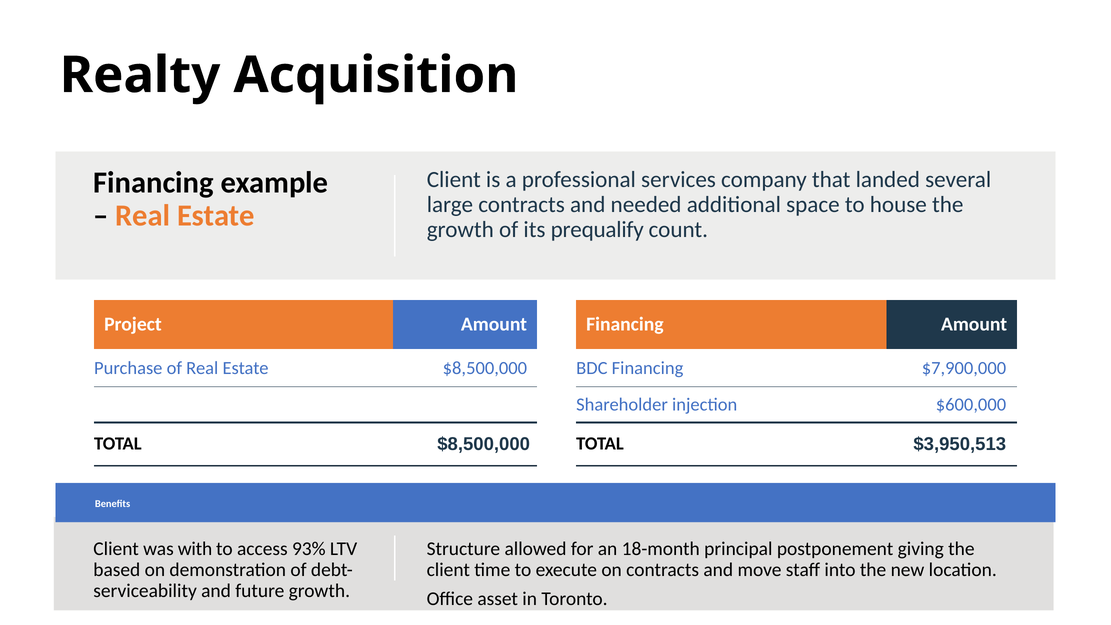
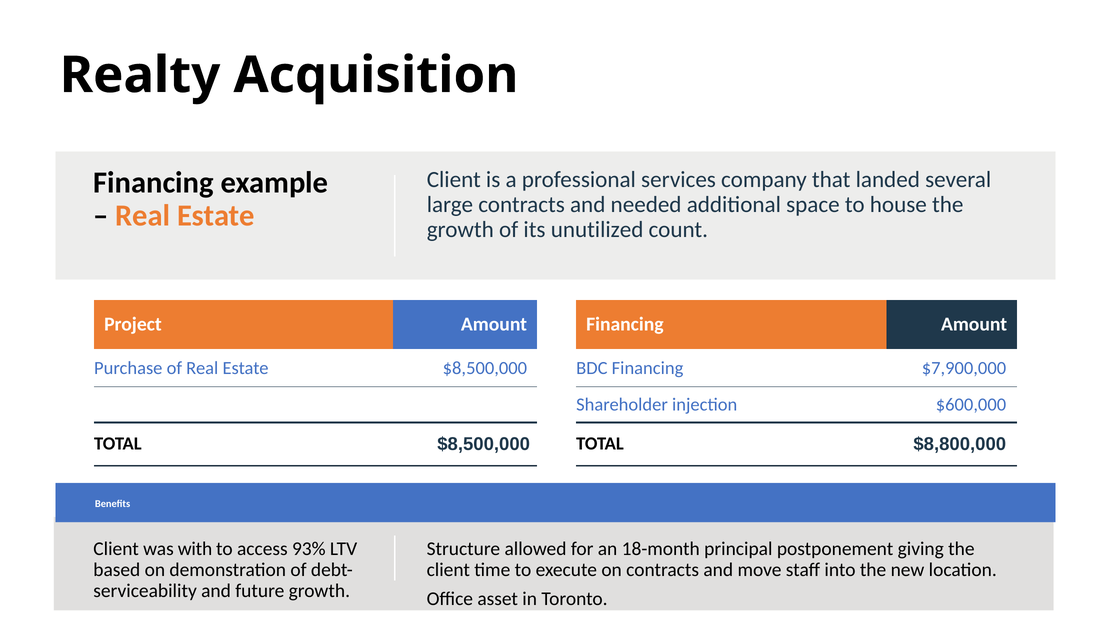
prequalify: prequalify -> unutilized
$3,950,513: $3,950,513 -> $8,800,000
